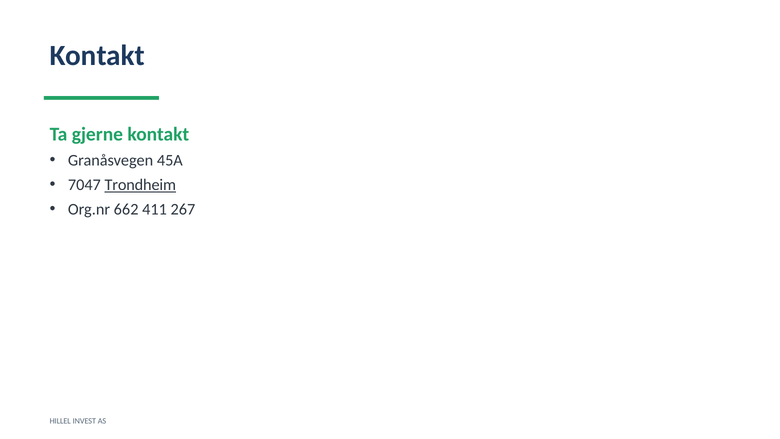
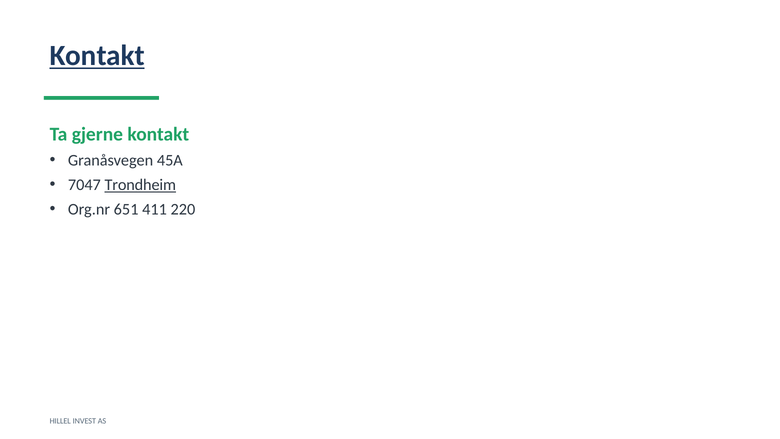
Kontakt at (97, 56) underline: none -> present
662: 662 -> 651
267: 267 -> 220
